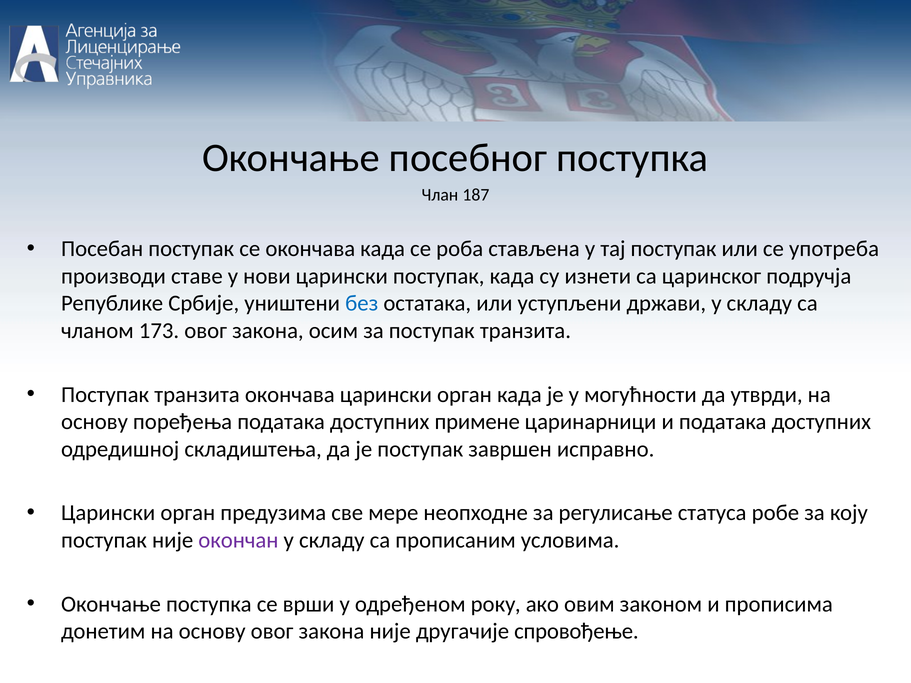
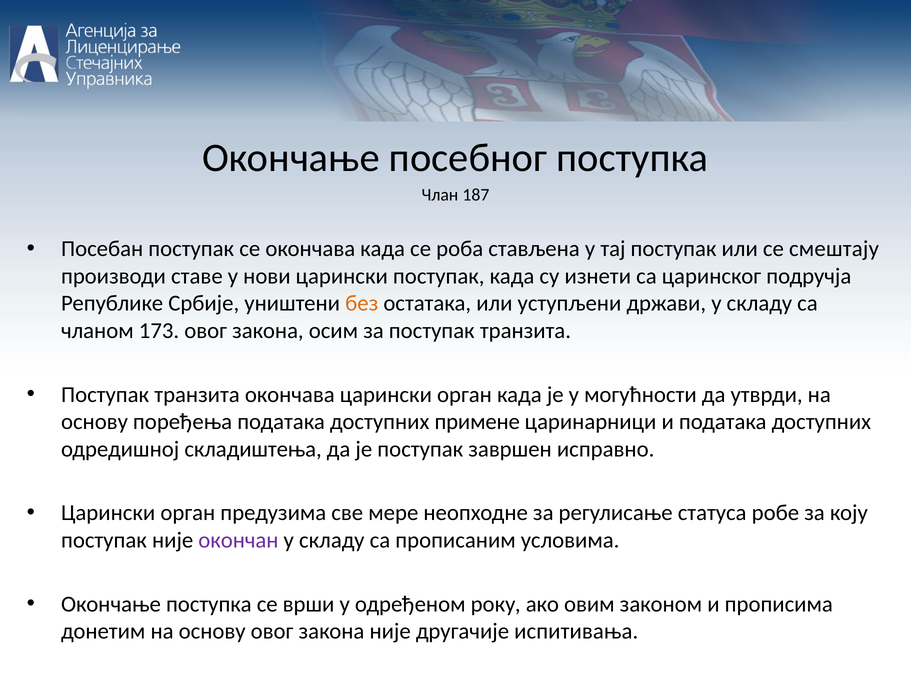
употреба: употреба -> смештају
без colour: blue -> orange
спровођење: спровођење -> испитивања
